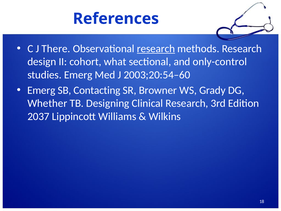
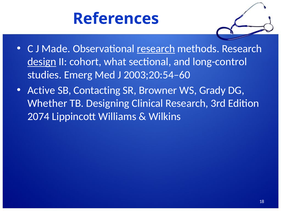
There: There -> Made
design underline: none -> present
only-control: only-control -> long-control
Emerg at (41, 90): Emerg -> Active
2037: 2037 -> 2074
